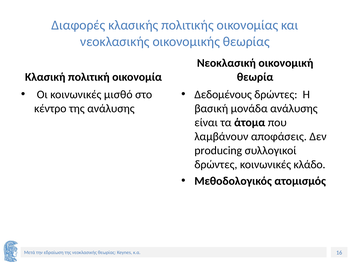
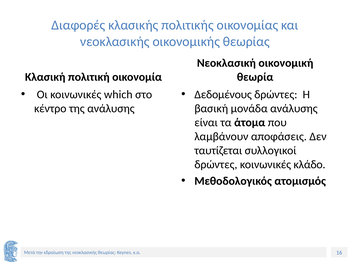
μισθό: μισθό -> which
producing: producing -> ταυτίζεται
